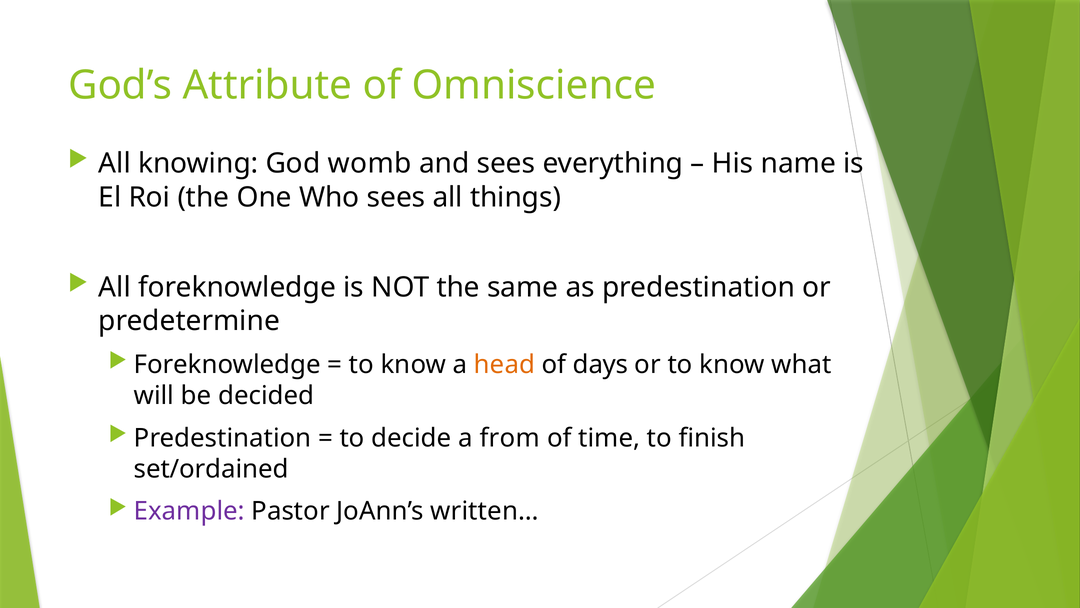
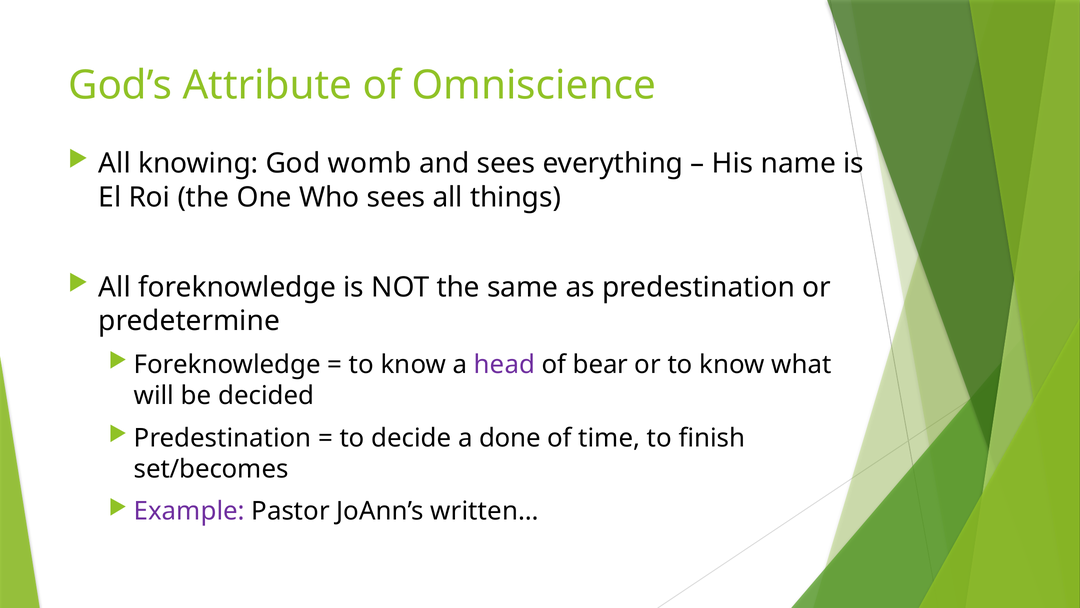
head colour: orange -> purple
days: days -> bear
from: from -> done
set/ordained: set/ordained -> set/becomes
